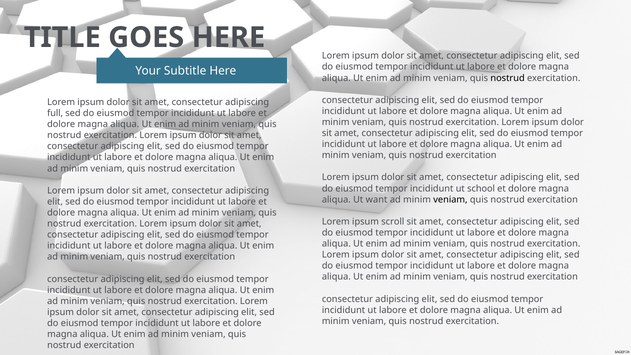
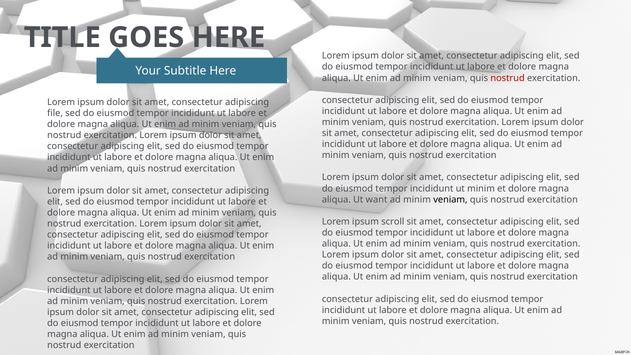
nostrud at (508, 78) colour: black -> red
full: full -> file
ut school: school -> minim
